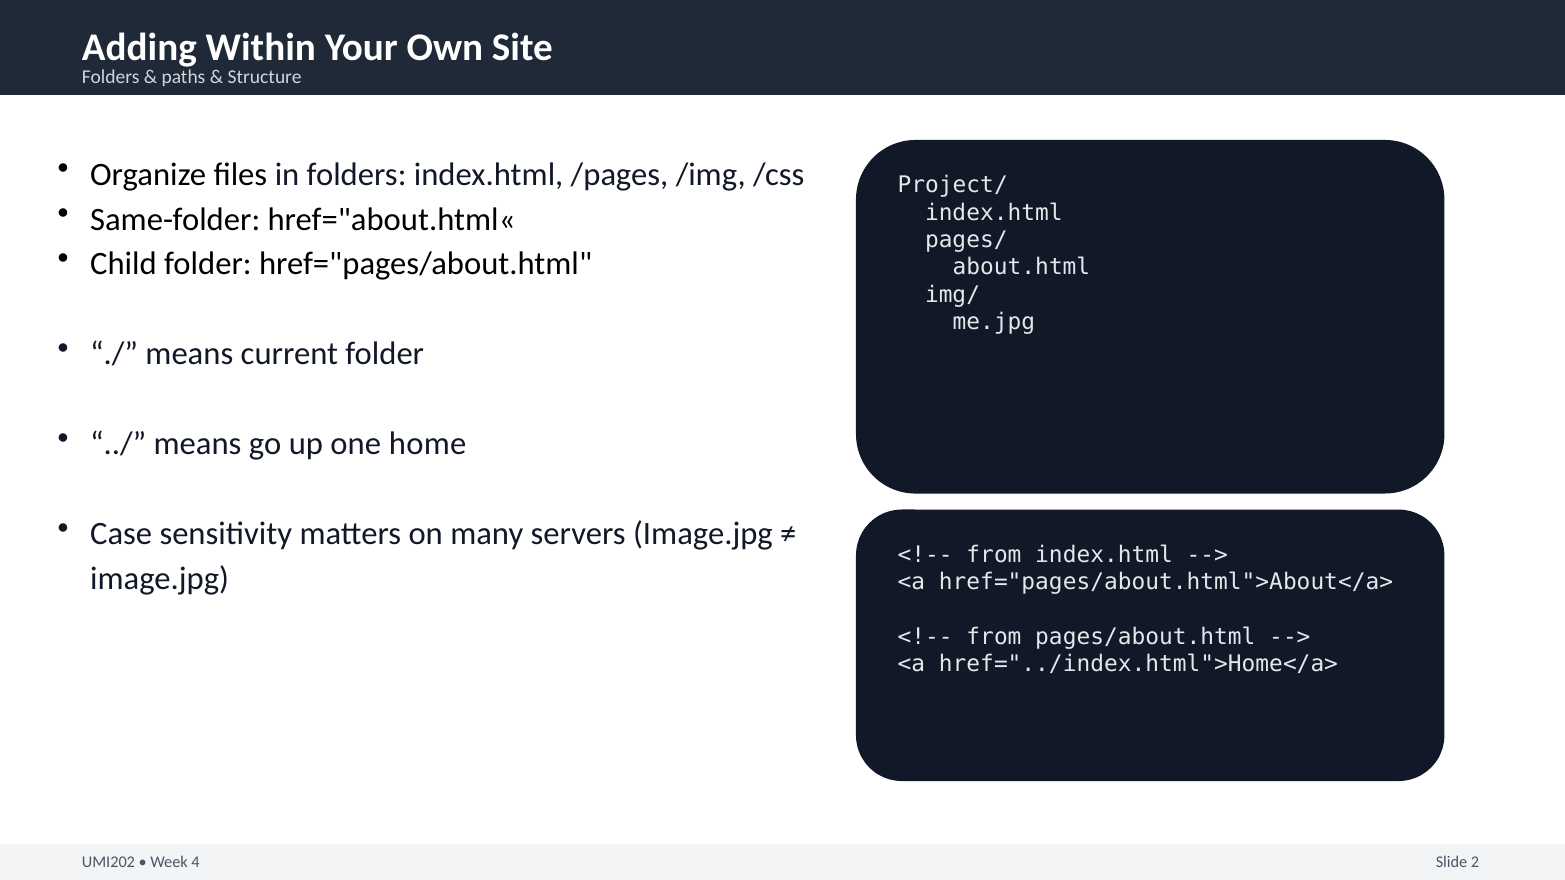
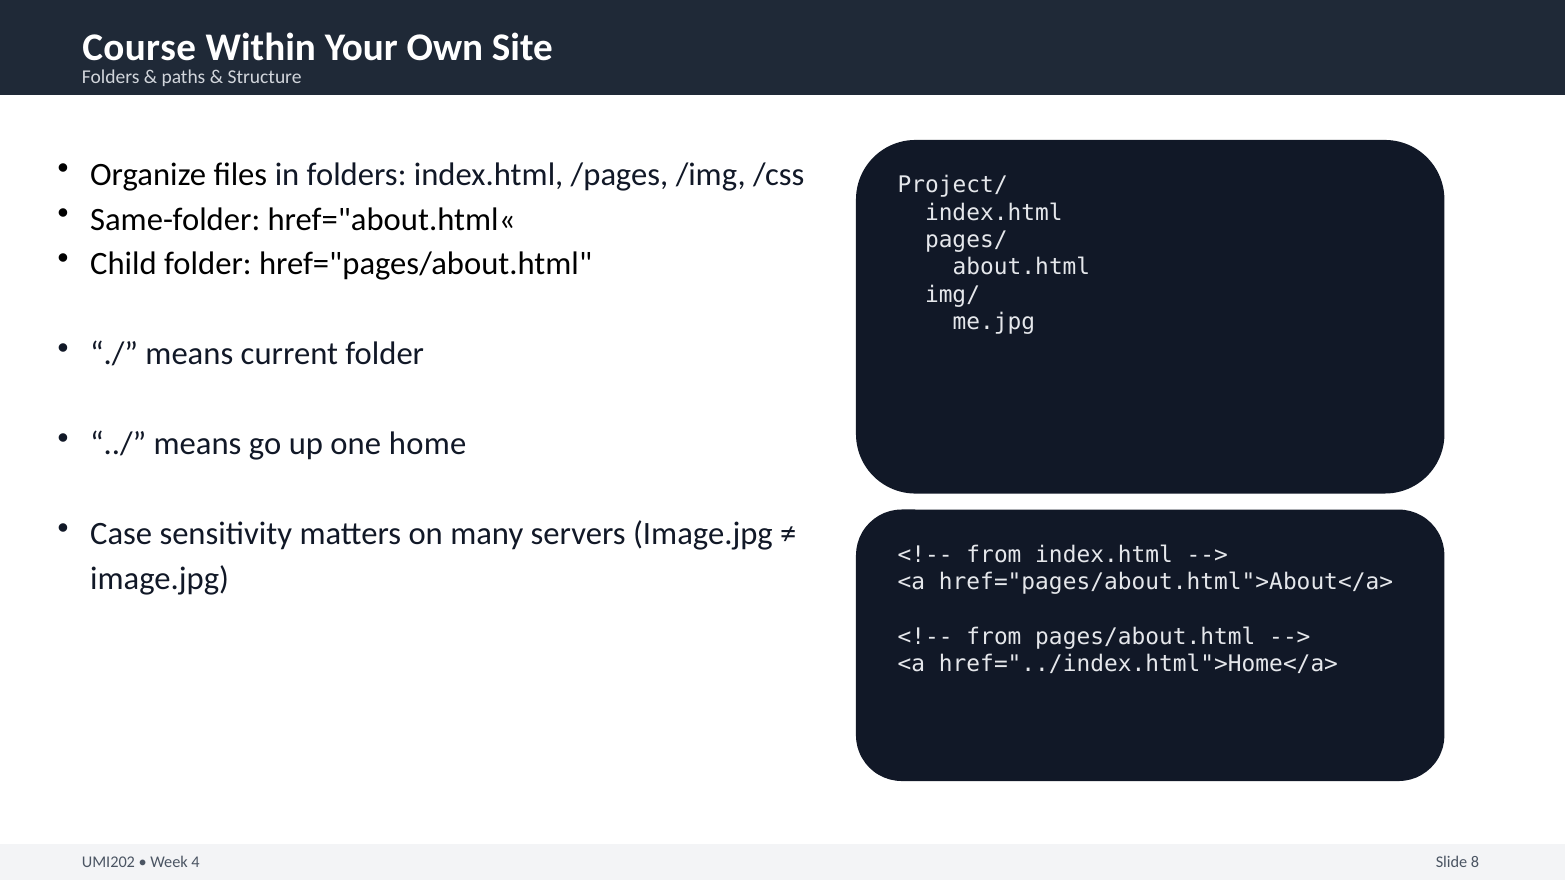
Adding: Adding -> Course
2: 2 -> 8
